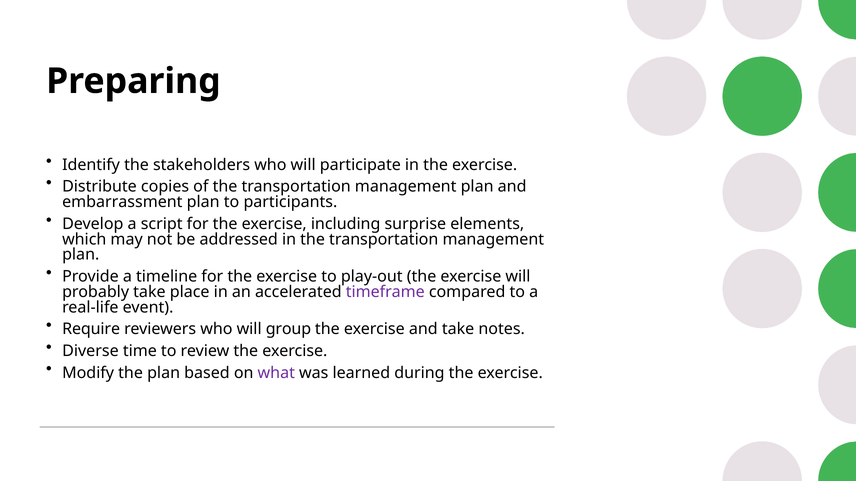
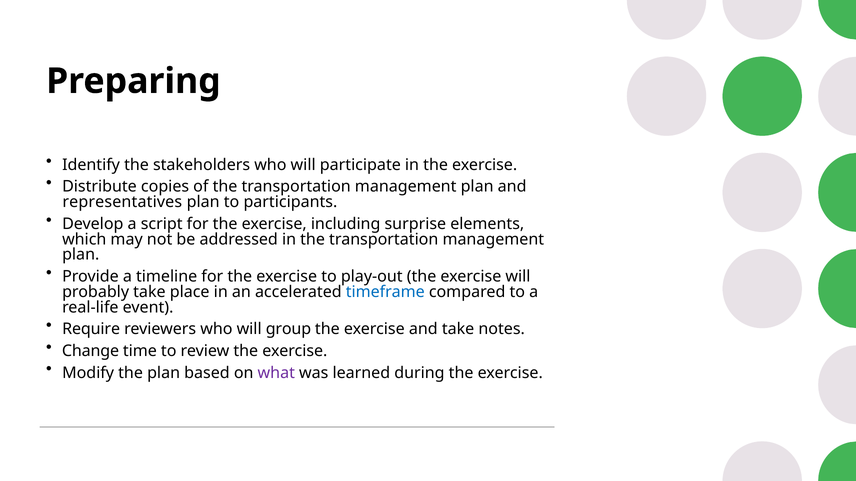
embarrassment: embarrassment -> representatives
timeframe colour: purple -> blue
Diverse: Diverse -> Change
